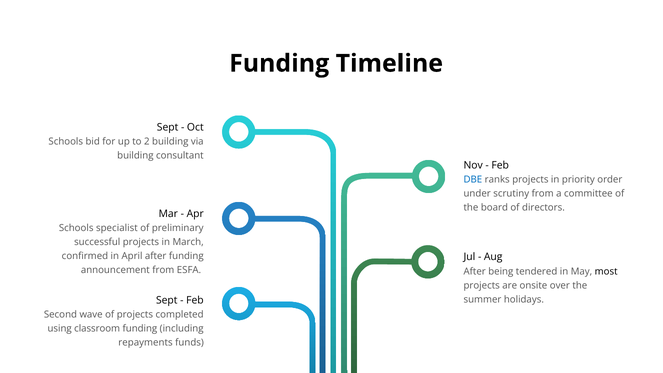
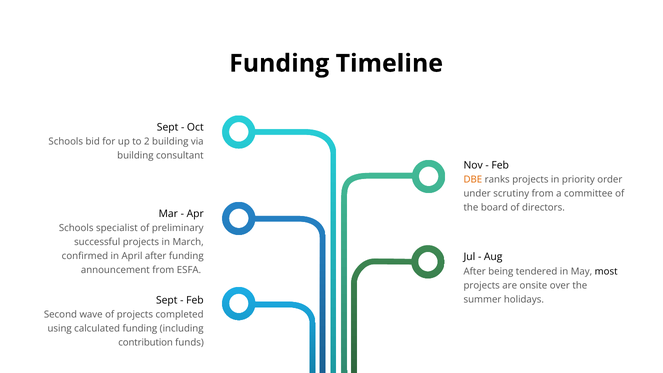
DBE colour: blue -> orange
classroom: classroom -> calculated
repayments: repayments -> contribution
